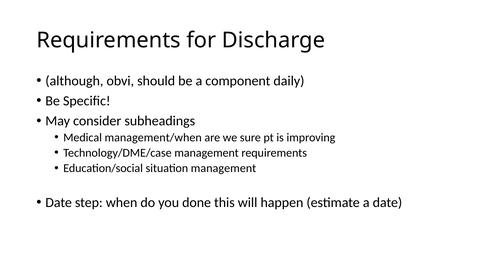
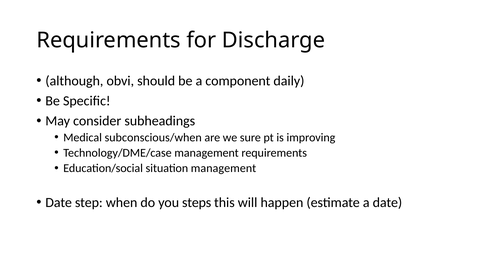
management/when: management/when -> subconscious/when
done: done -> steps
